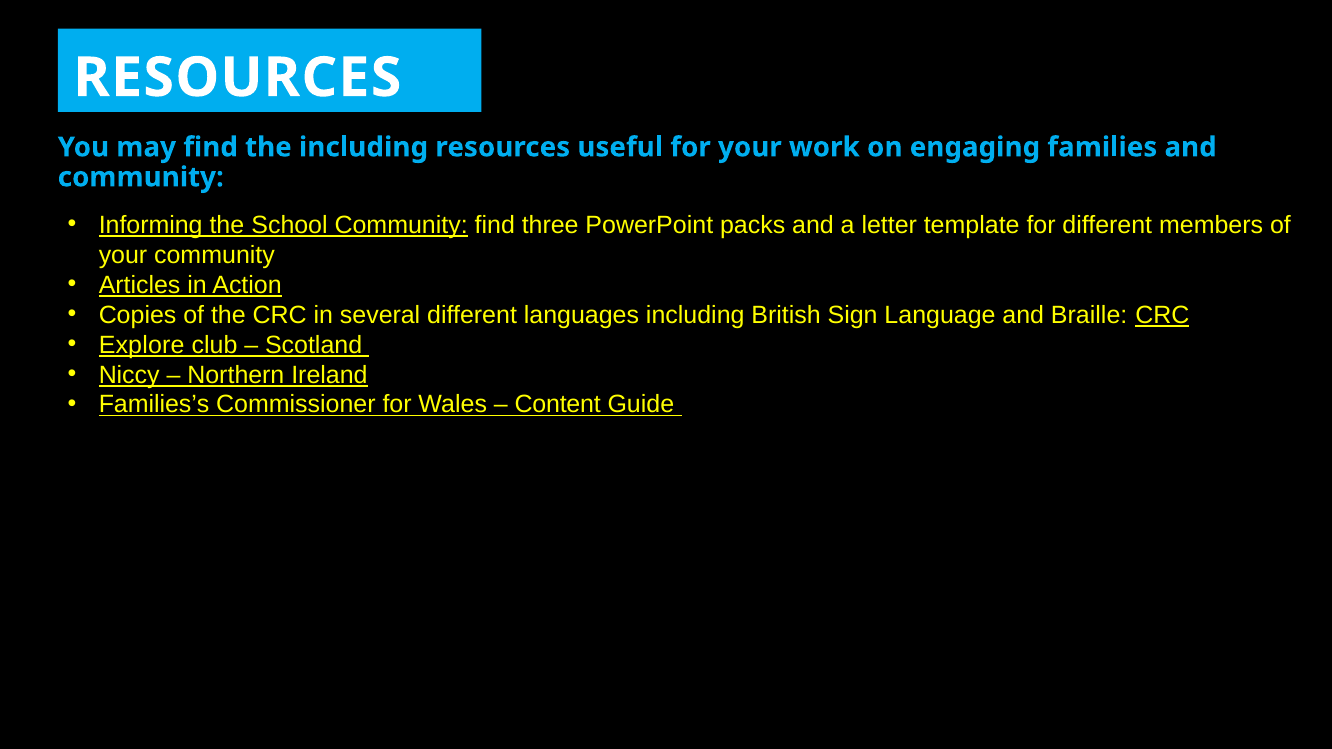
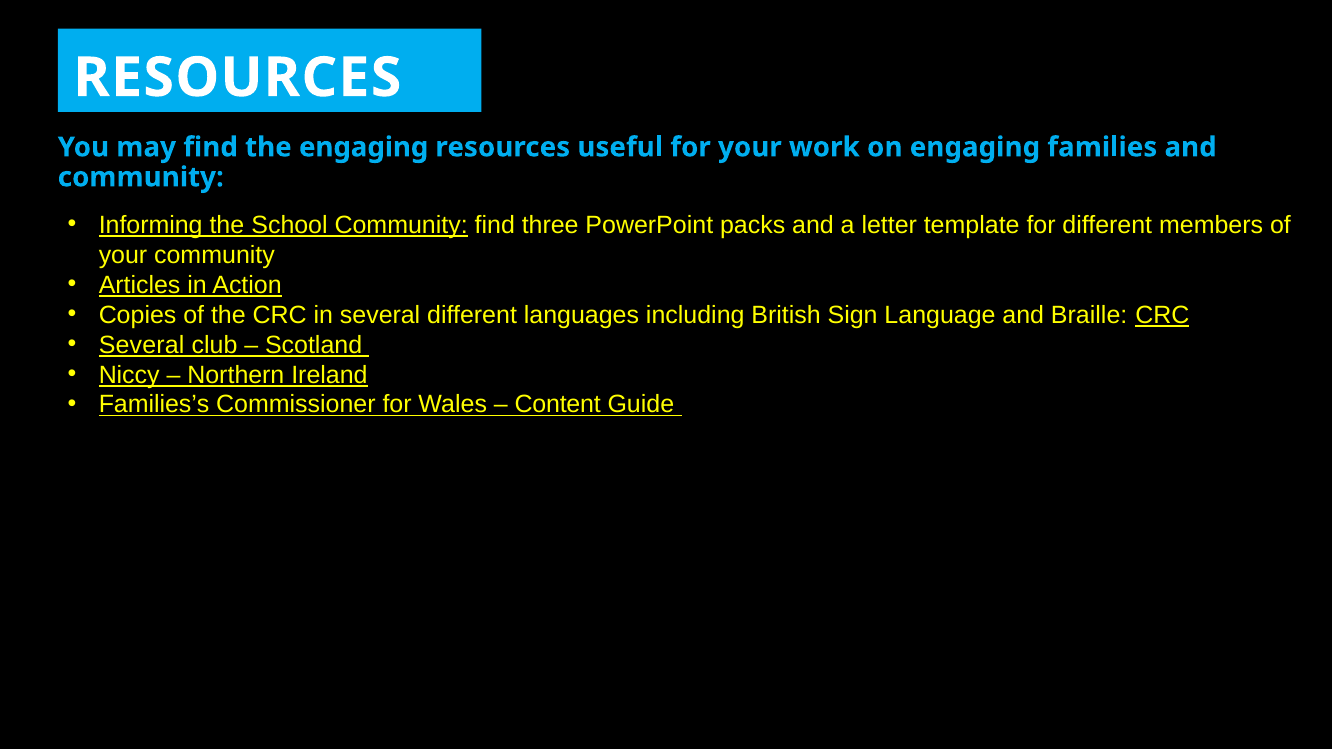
the including: including -> engaging
Explore at (142, 345): Explore -> Several
